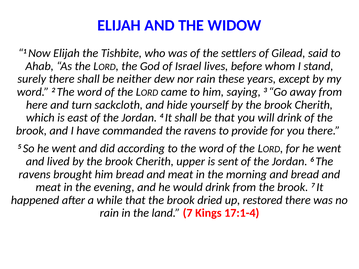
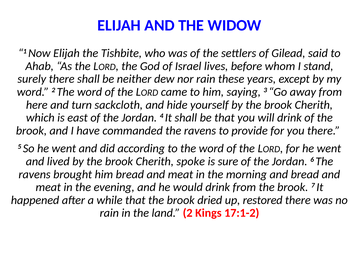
upper: upper -> spoke
sent: sent -> sure
land 7: 7 -> 2
17:1-4: 17:1-4 -> 17:1-2
